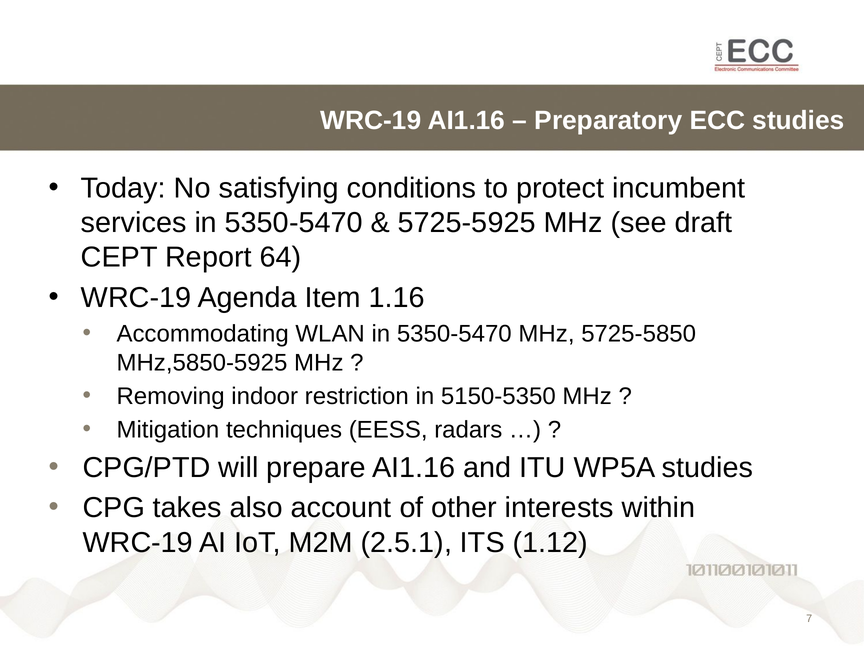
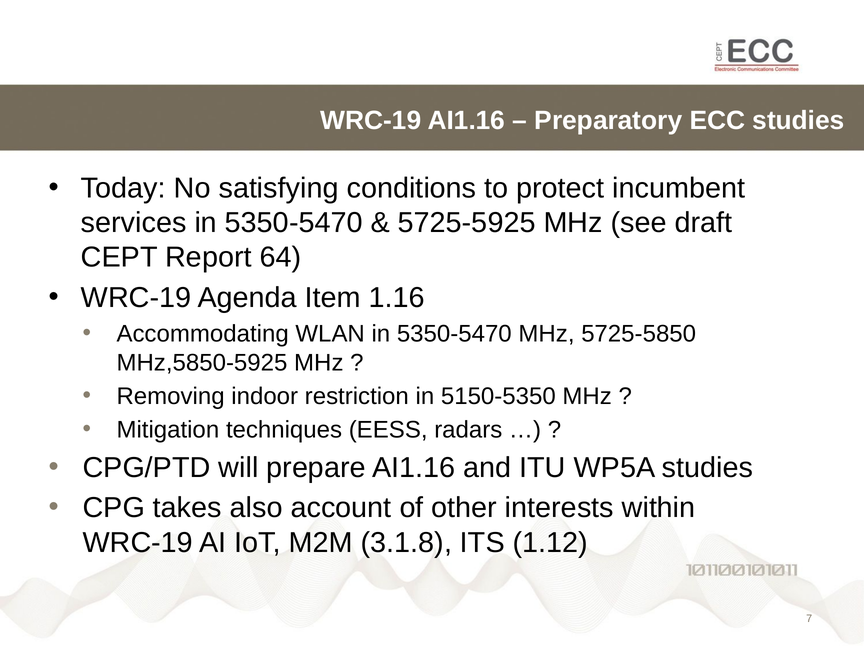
2.5.1: 2.5.1 -> 3.1.8
